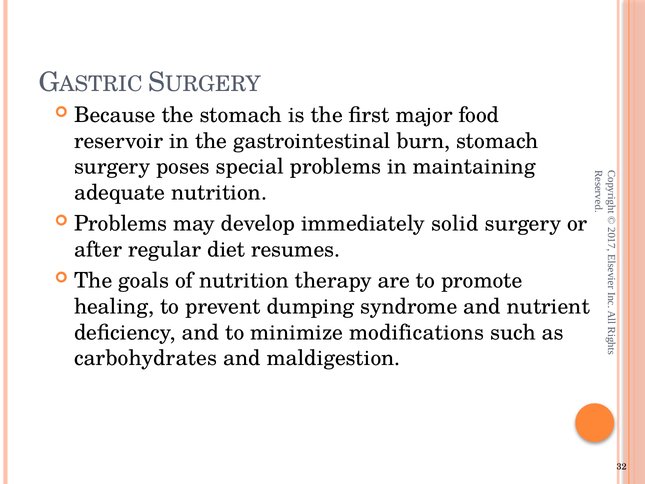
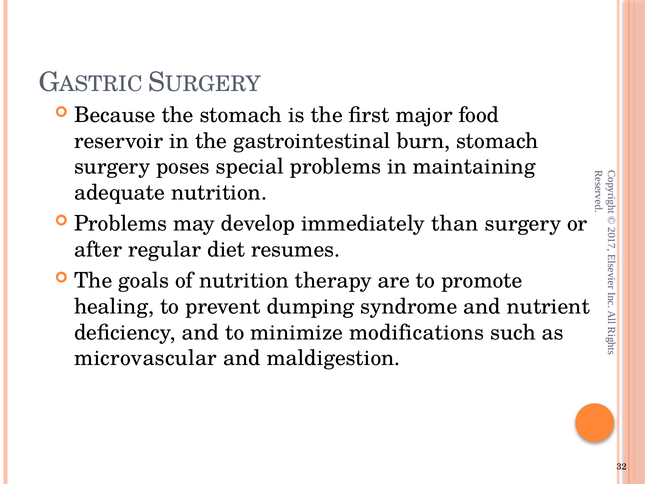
solid: solid -> than
carbohydrates: carbohydrates -> microvascular
